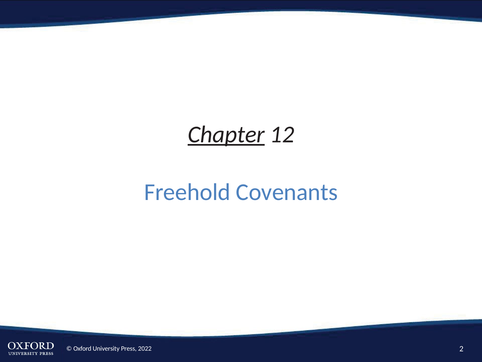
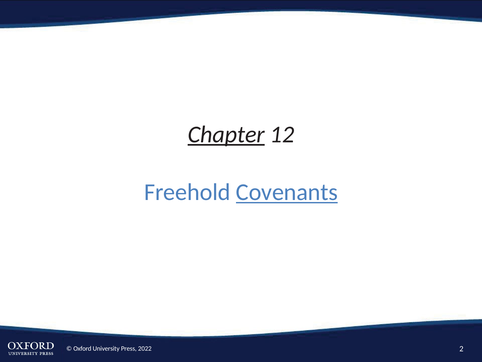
Covenants underline: none -> present
